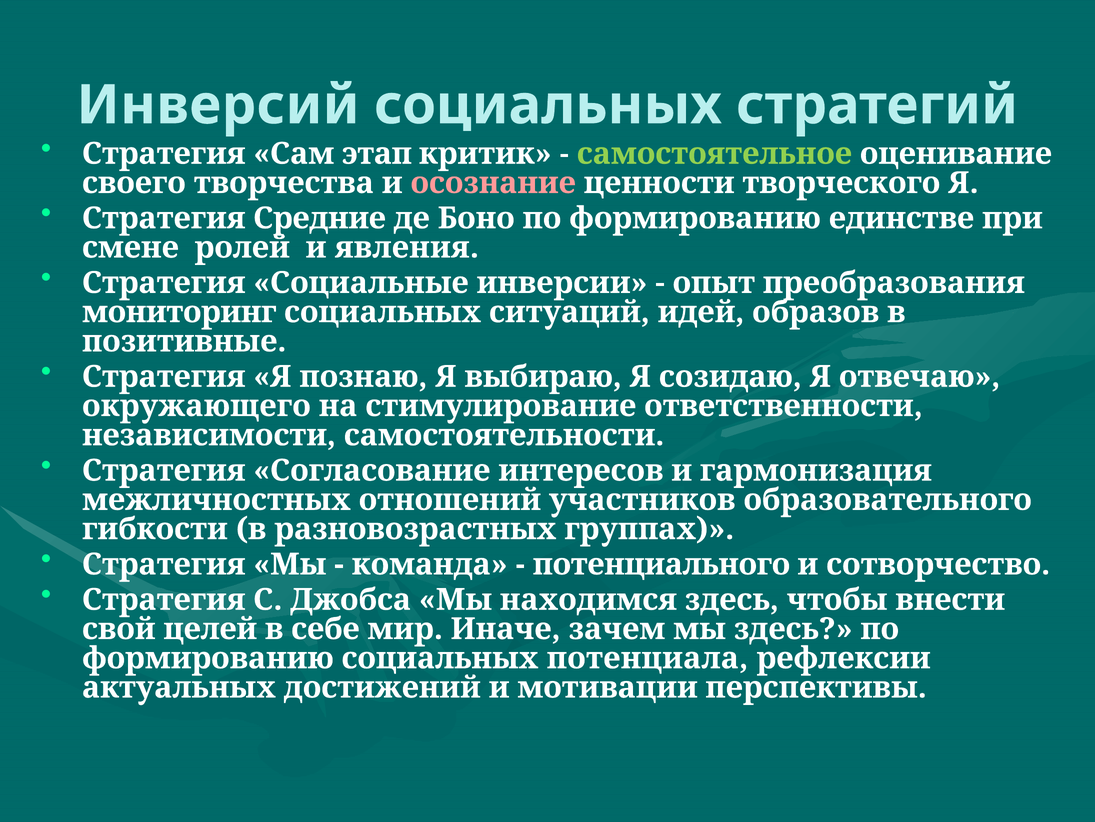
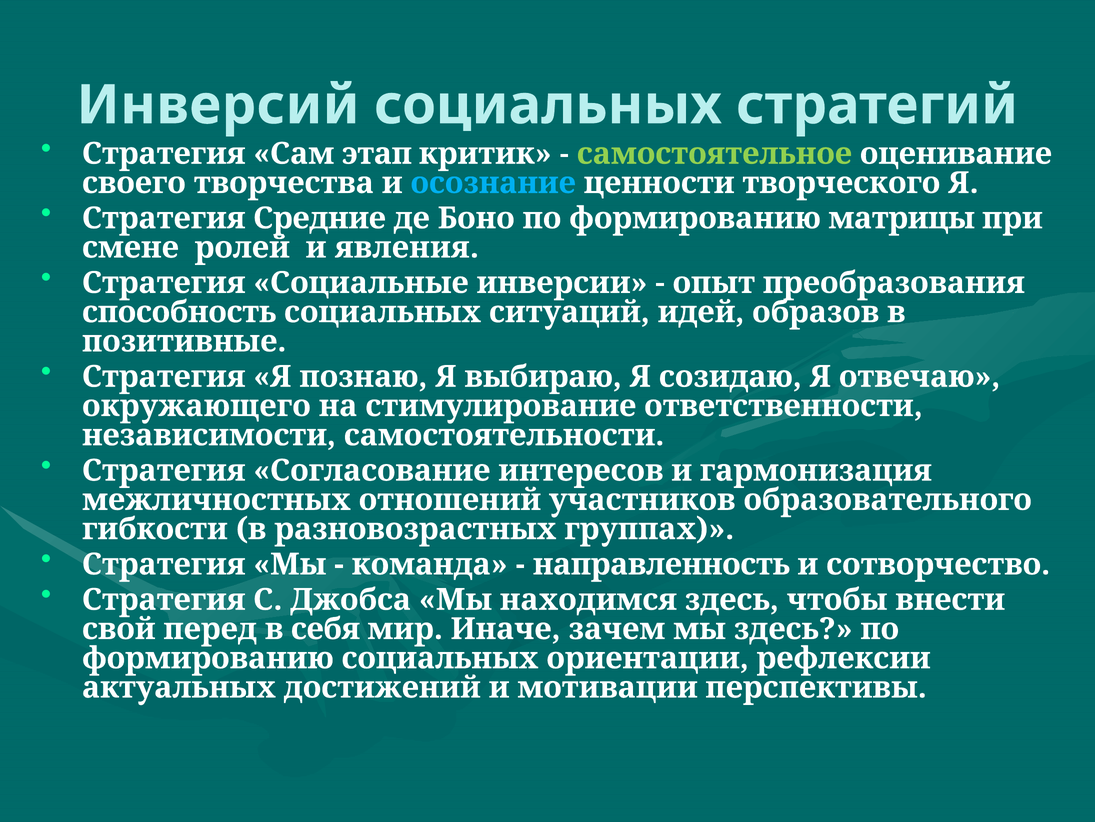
осознание colour: pink -> light blue
единстве: единстве -> матрицы
мониторинг: мониторинг -> способность
потенциального: потенциального -> направленность
целей: целей -> перед
себе: себе -> себя
потенциала: потенциала -> ориентации
